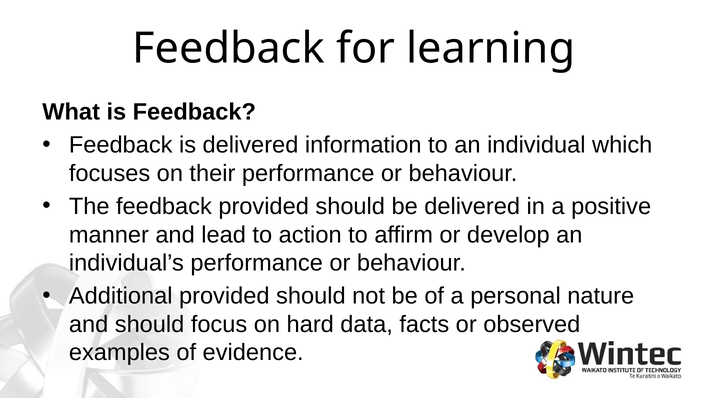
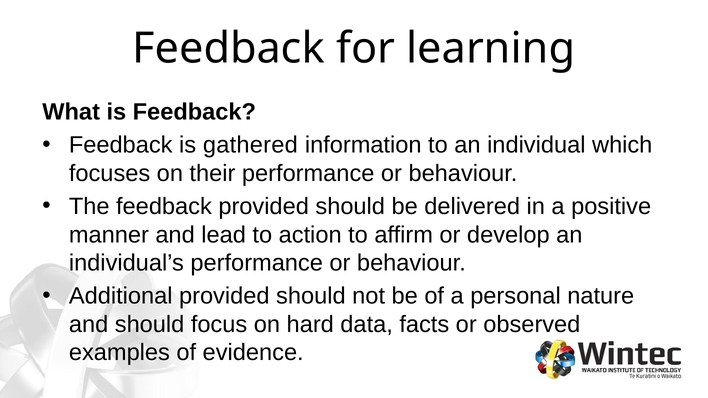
is delivered: delivered -> gathered
